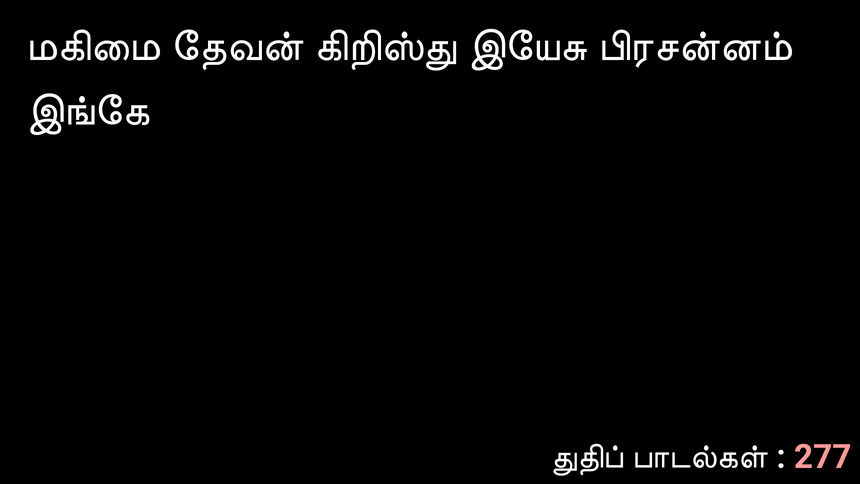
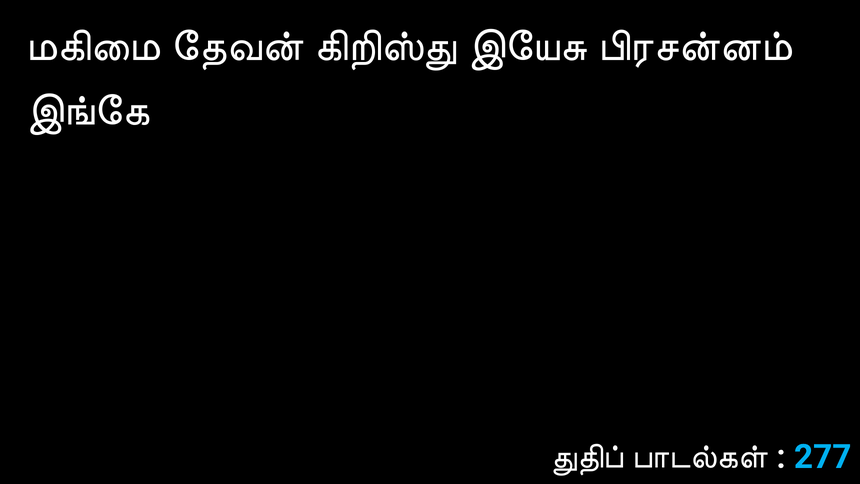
277 colour: pink -> light blue
